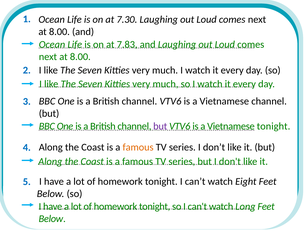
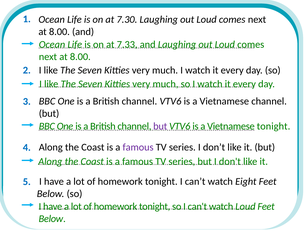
7.83: 7.83 -> 7.33
famous at (138, 147) colour: orange -> purple
watch Long: Long -> Loud
